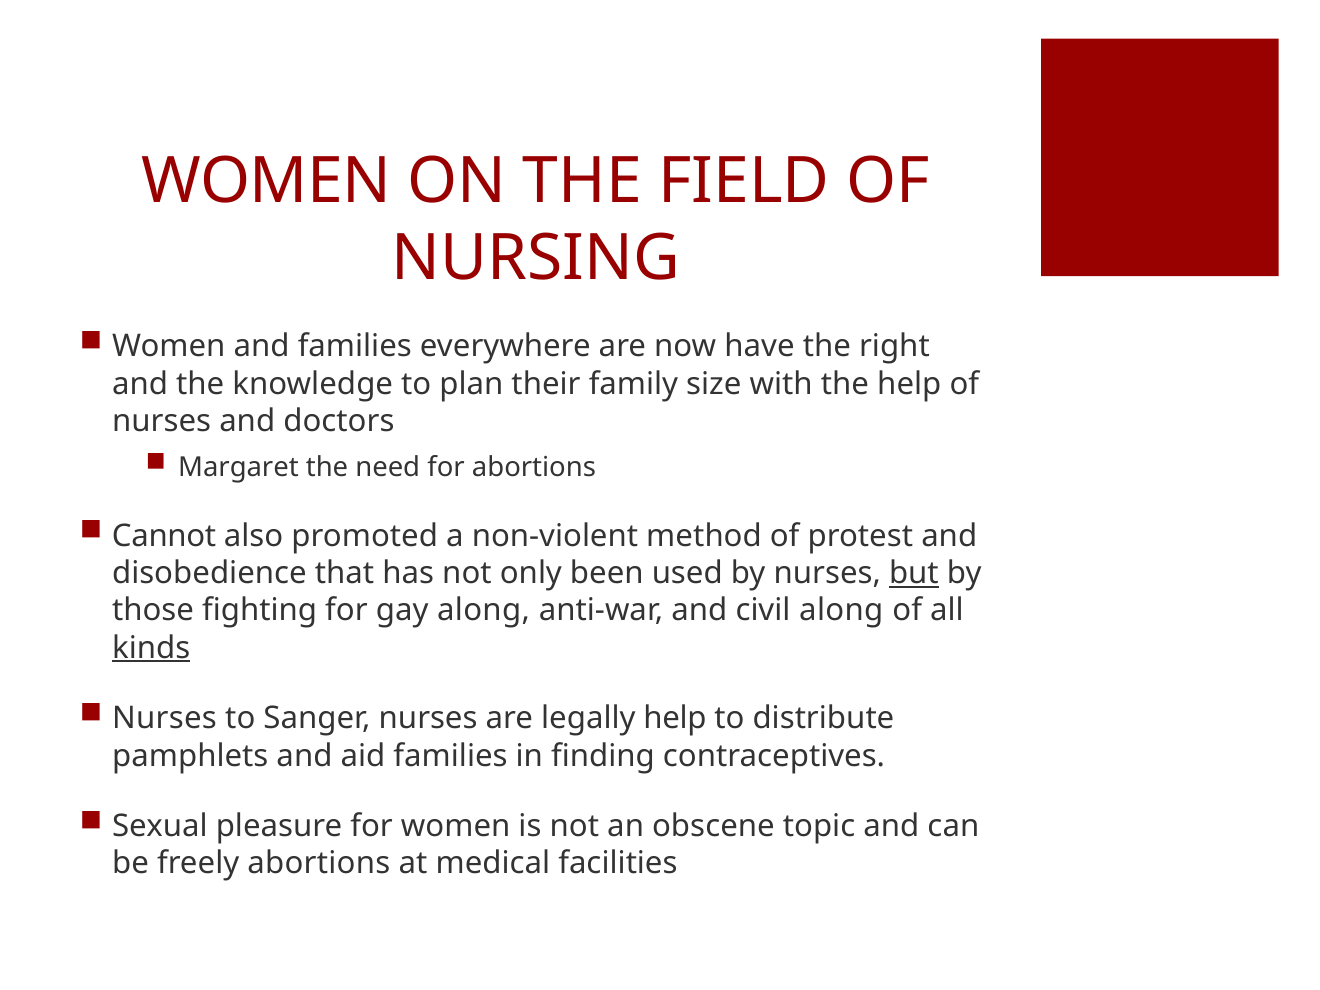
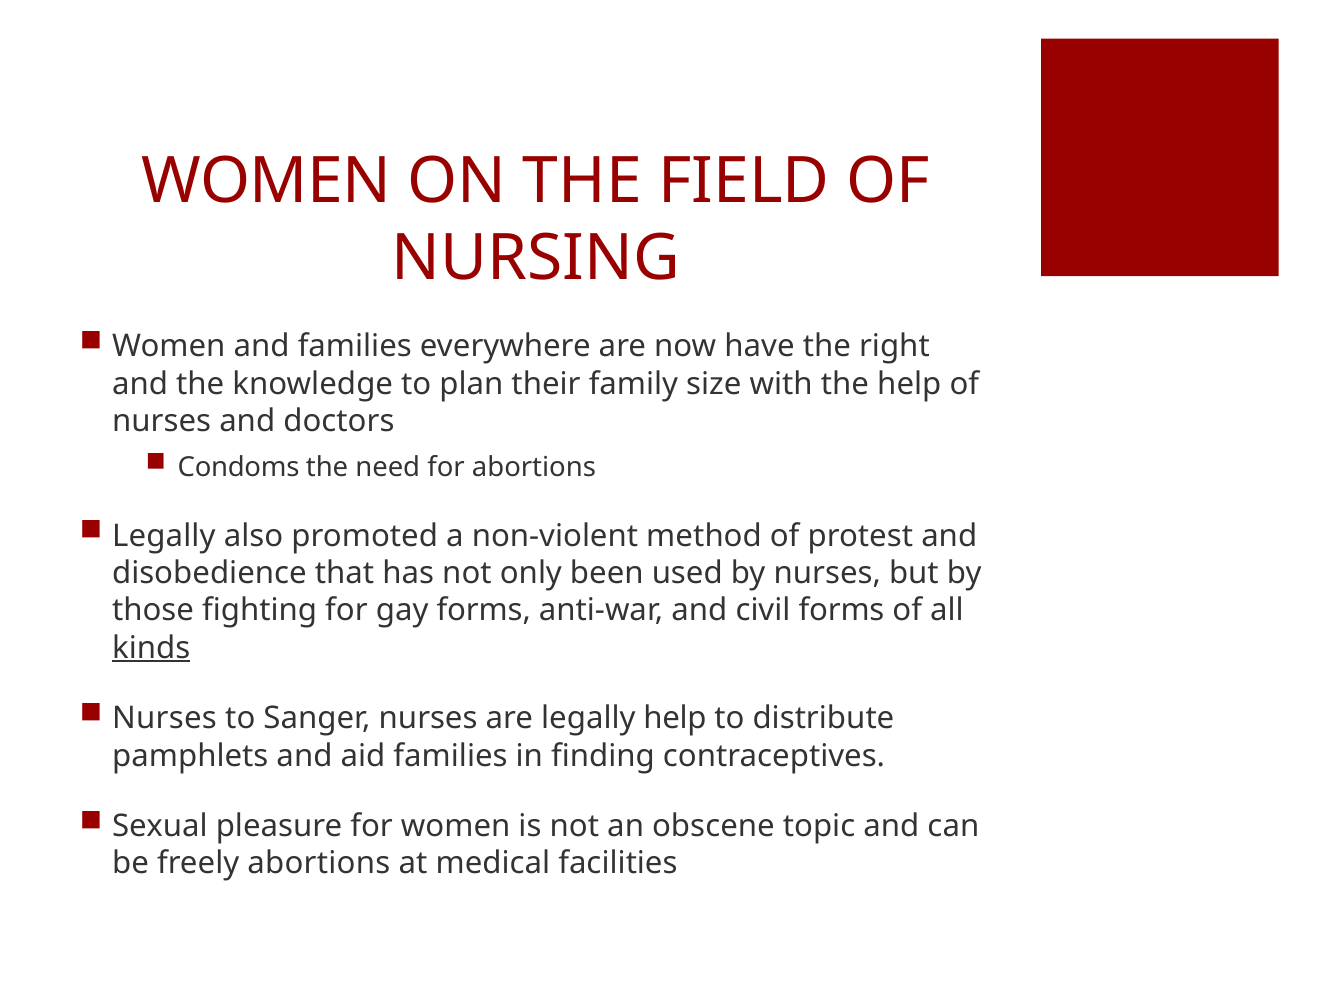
Margaret: Margaret -> Condoms
Cannot at (164, 536): Cannot -> Legally
but underline: present -> none
gay along: along -> forms
civil along: along -> forms
